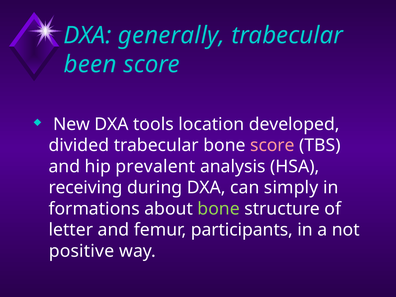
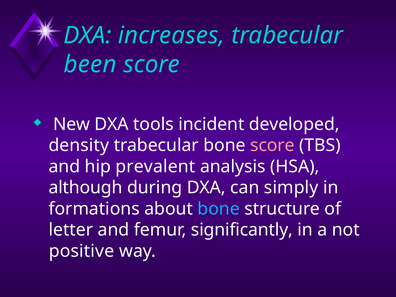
generally: generally -> increases
location: location -> incident
divided: divided -> density
receiving: receiving -> although
bone at (219, 209) colour: light green -> light blue
participants: participants -> significantly
